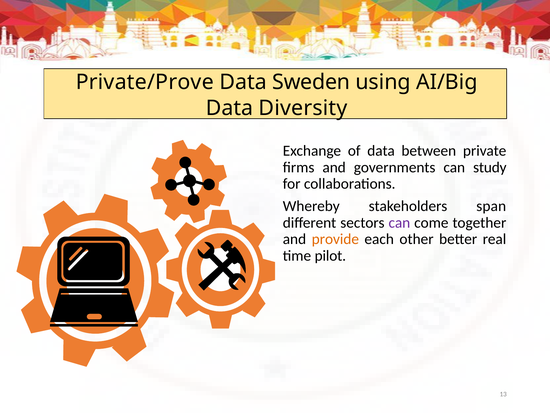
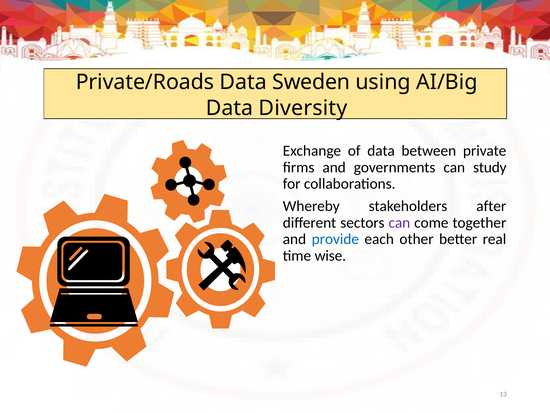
Private/Prove: Private/Prove -> Private/Roads
span: span -> after
provide colour: orange -> blue
pilot: pilot -> wise
